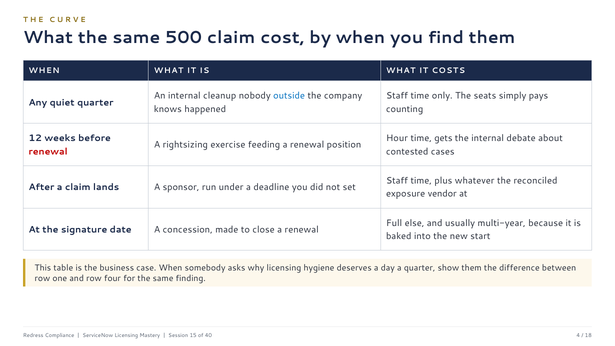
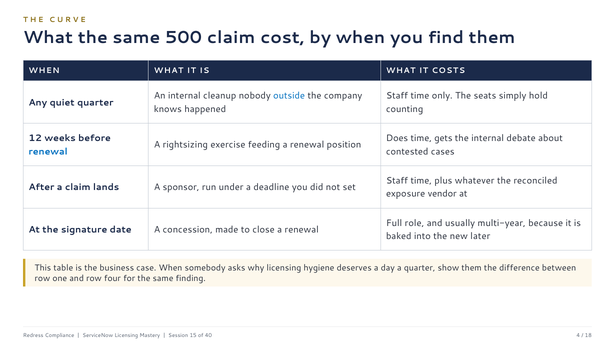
pays: pays -> hold
Hour: Hour -> Does
renewal at (48, 151) colour: red -> blue
else: else -> role
start: start -> later
